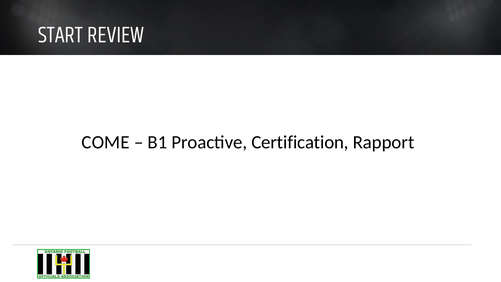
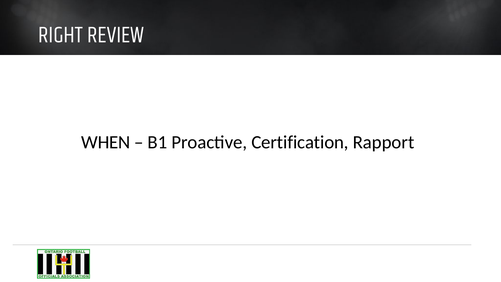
START: START -> RIGHT
COME: COME -> WHEN
